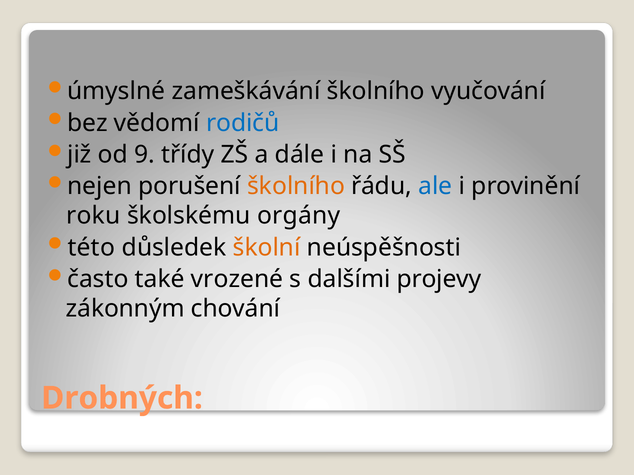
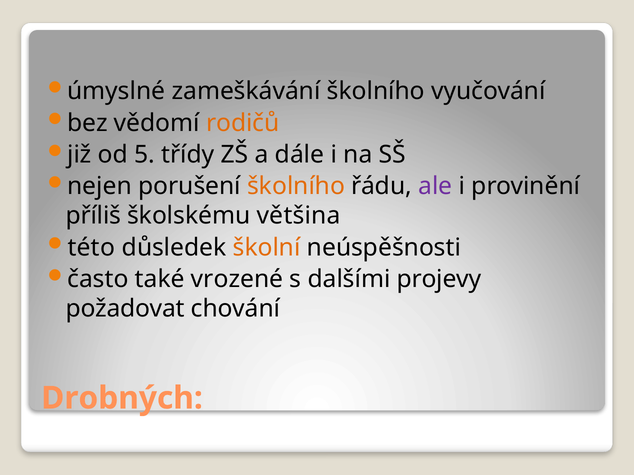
rodičů colour: blue -> orange
9: 9 -> 5
ale colour: blue -> purple
roku: roku -> příliš
orgány: orgány -> většina
zákonným: zákonným -> požadovat
